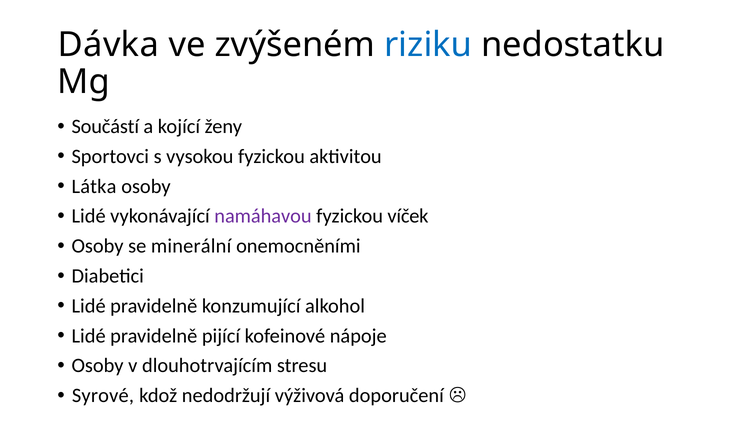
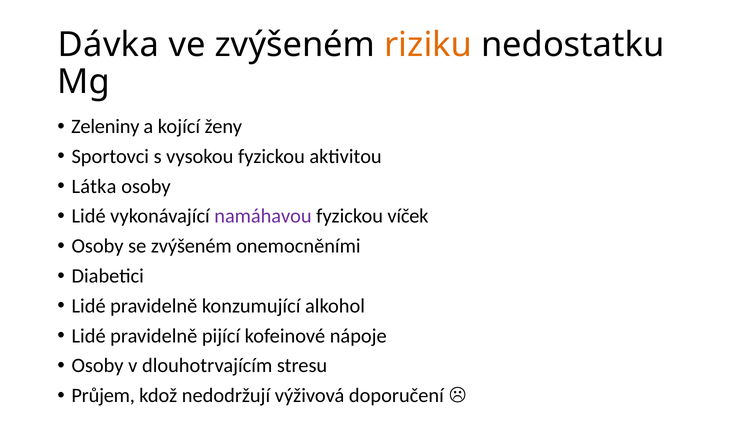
riziku colour: blue -> orange
Součástí: Součástí -> Zeleniny
se minerální: minerální -> zvýšeném
Syrové: Syrové -> Průjem
